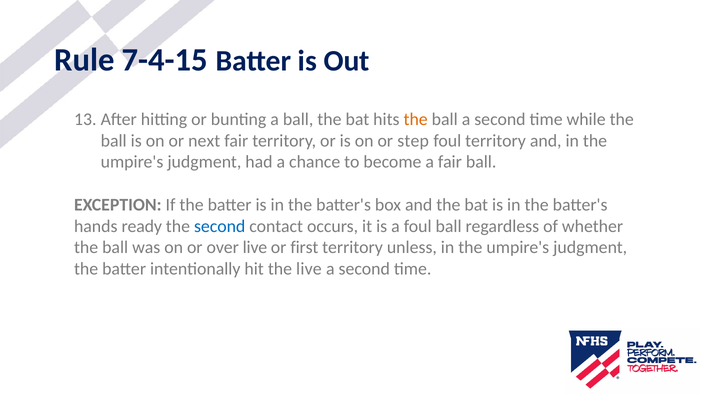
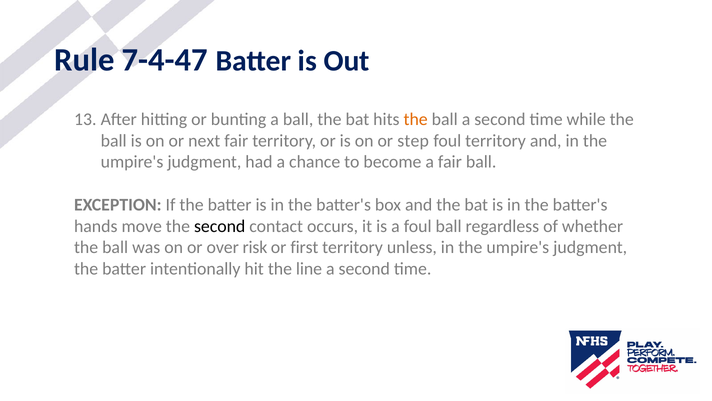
7-4-15: 7-4-15 -> 7-4-47
ready: ready -> move
second at (220, 226) colour: blue -> black
over live: live -> risk
the live: live -> line
